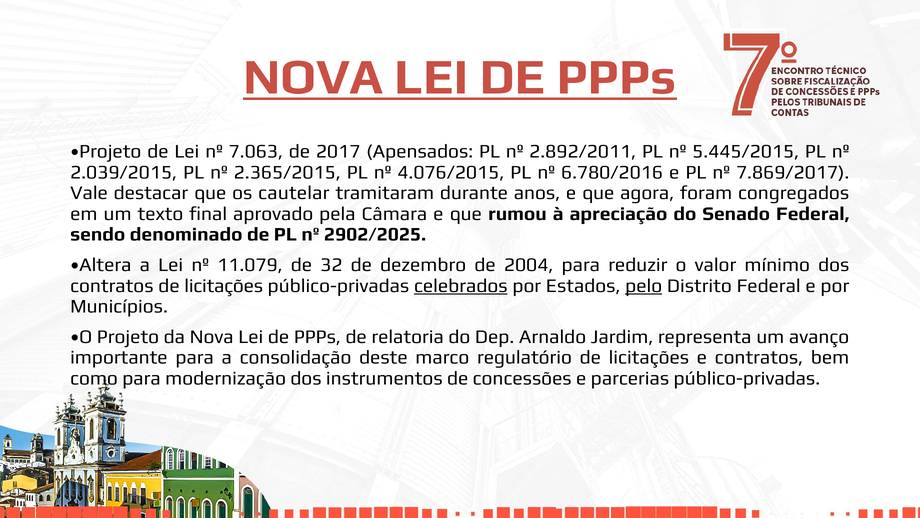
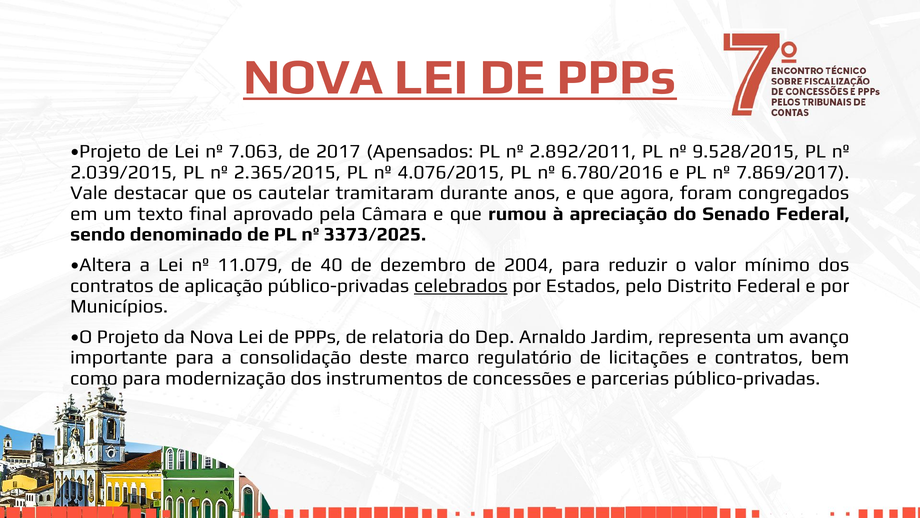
5.445/2015: 5.445/2015 -> 9.528/2015
2902/2025: 2902/2025 -> 3373/2025
32: 32 -> 40
contratos de licitações: licitações -> aplicação
pelo underline: present -> none
